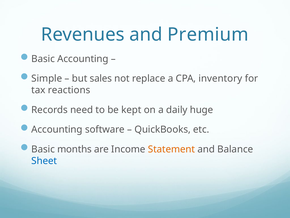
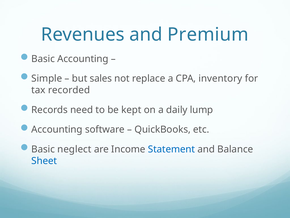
reactions: reactions -> recorded
huge: huge -> lump
months: months -> neglect
Statement colour: orange -> blue
